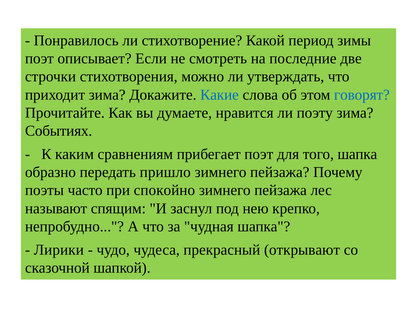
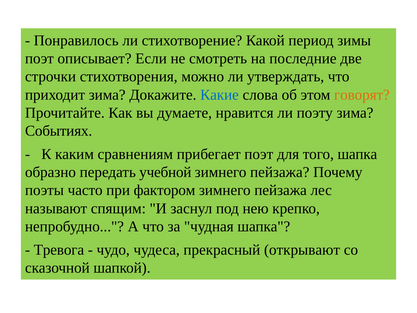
говорят colour: blue -> orange
пришло: пришло -> учебной
спокойно: спокойно -> фактором
Лирики: Лирики -> Тревога
